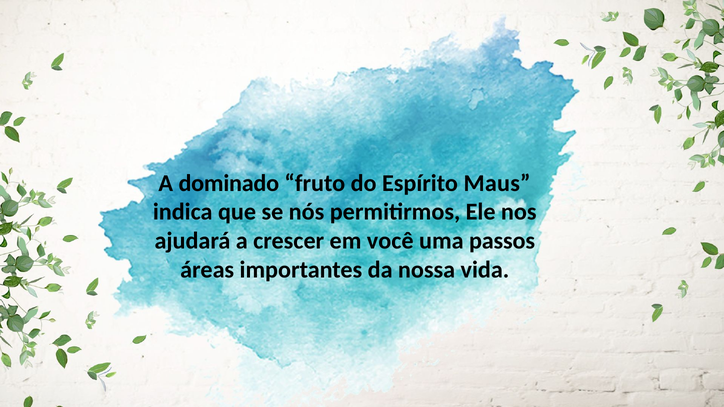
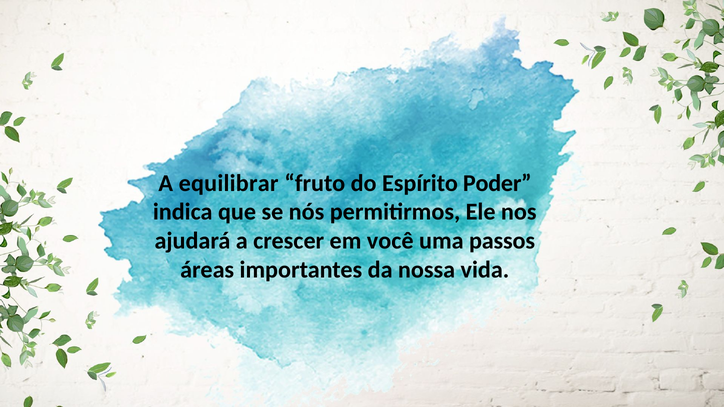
dominado: dominado -> equilibrar
Maus: Maus -> Poder
